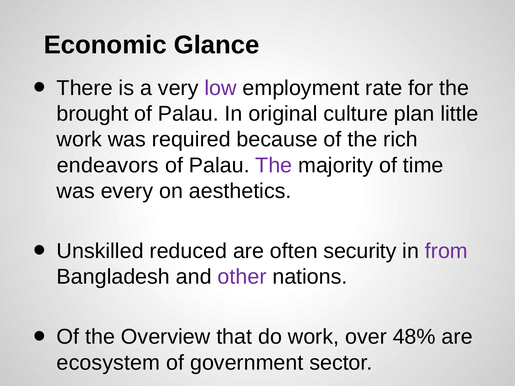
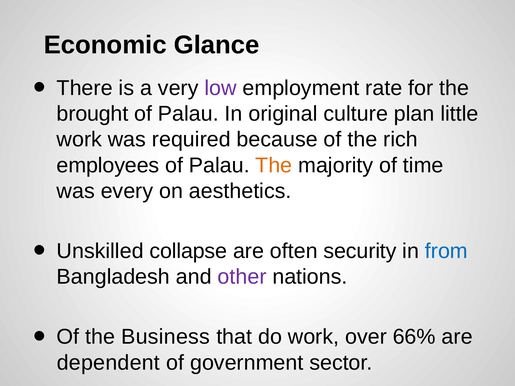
endeavors: endeavors -> employees
The at (274, 165) colour: purple -> orange
reduced: reduced -> collapse
from colour: purple -> blue
Overview: Overview -> Business
48%: 48% -> 66%
ecosystem: ecosystem -> dependent
